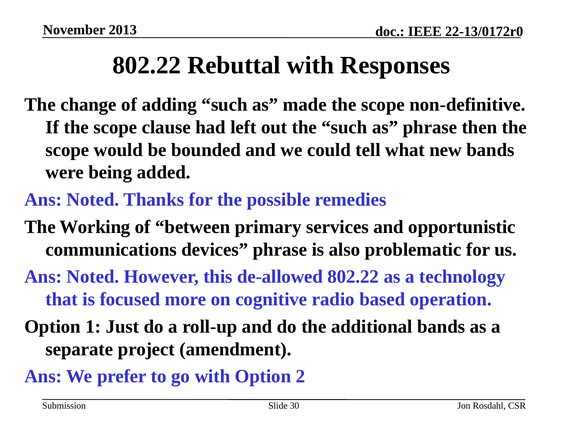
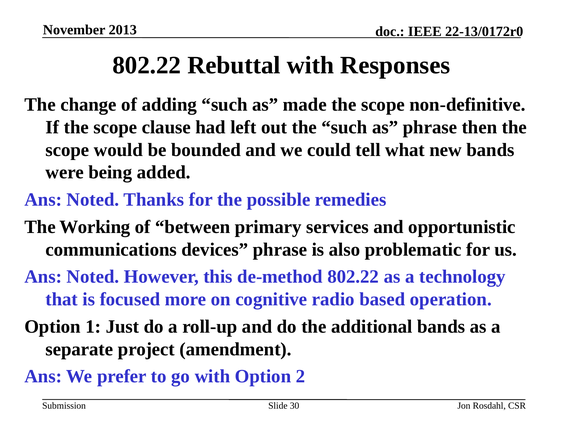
de-allowed: de-allowed -> de-method
